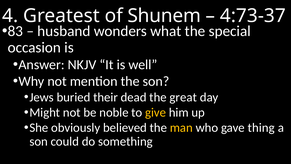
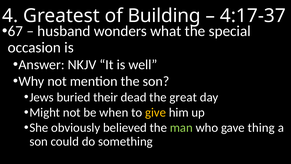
Shunem: Shunem -> Building
4:73-37: 4:73-37 -> 4:17-37
83: 83 -> 67
noble: noble -> when
man colour: yellow -> light green
